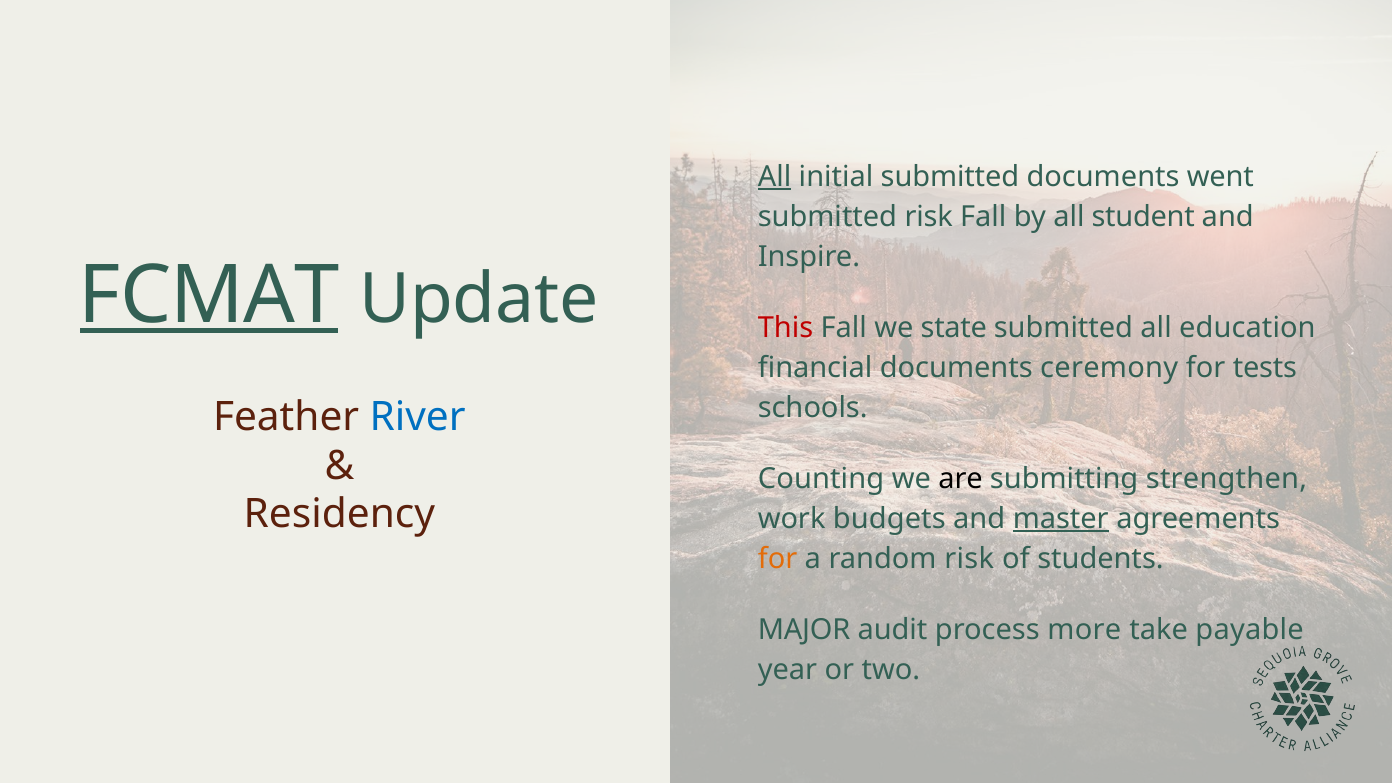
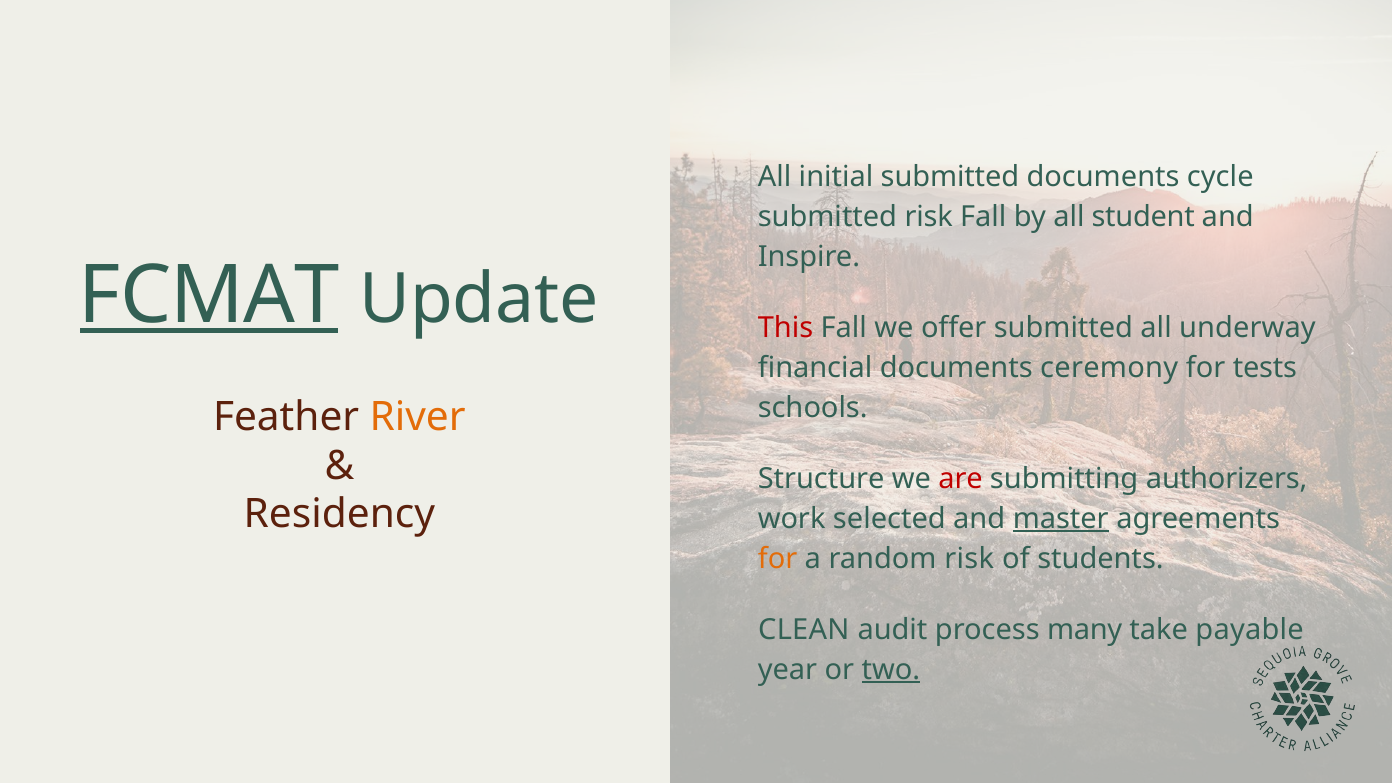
All at (775, 177) underline: present -> none
went: went -> cycle
state: state -> offer
education: education -> underway
River colour: blue -> orange
Counting: Counting -> Structure
are colour: black -> red
strengthen: strengthen -> authorizers
budgets: budgets -> selected
MAJOR: MAJOR -> CLEAN
more: more -> many
two underline: none -> present
